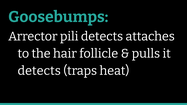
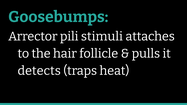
pili detects: detects -> stimuli
